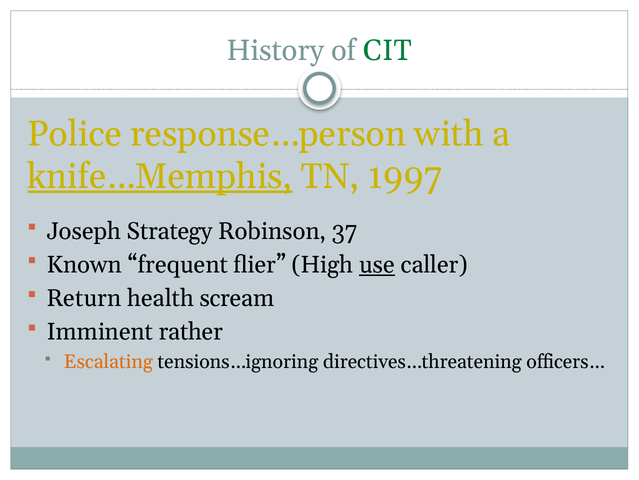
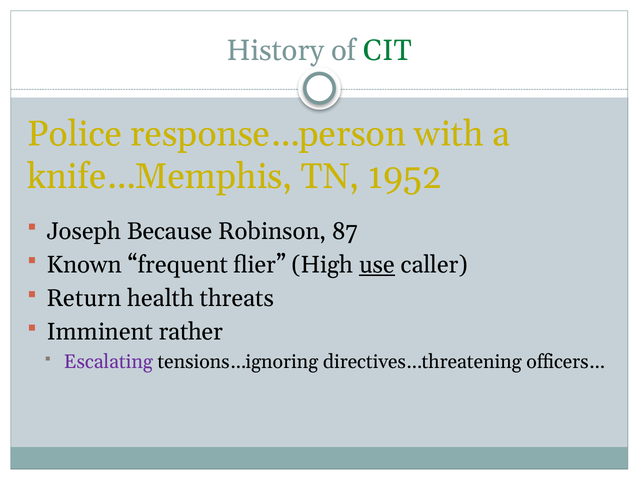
knife…Memphis underline: present -> none
1997: 1997 -> 1952
Strategy: Strategy -> Because
37: 37 -> 87
scream: scream -> threats
Escalating colour: orange -> purple
